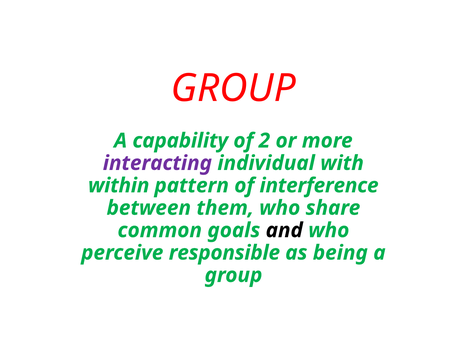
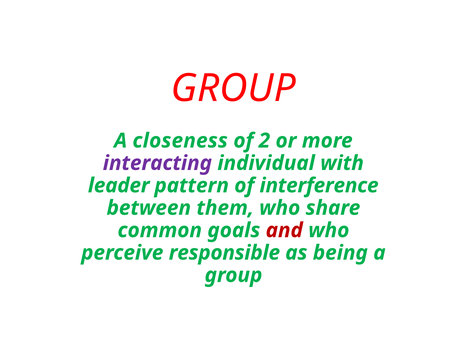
capability: capability -> closeness
within: within -> leader
and colour: black -> red
